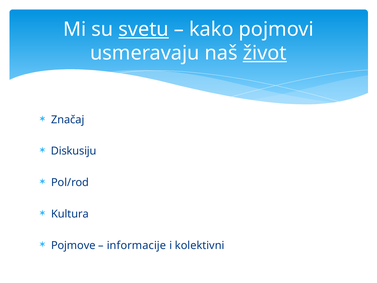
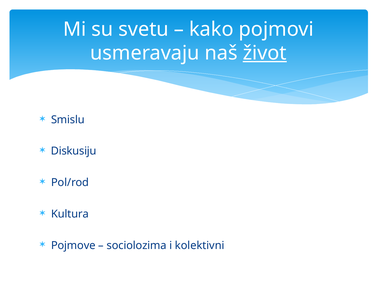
svetu underline: present -> none
Značaj: Značaj -> Smislu
informacije: informacije -> sociolozima
